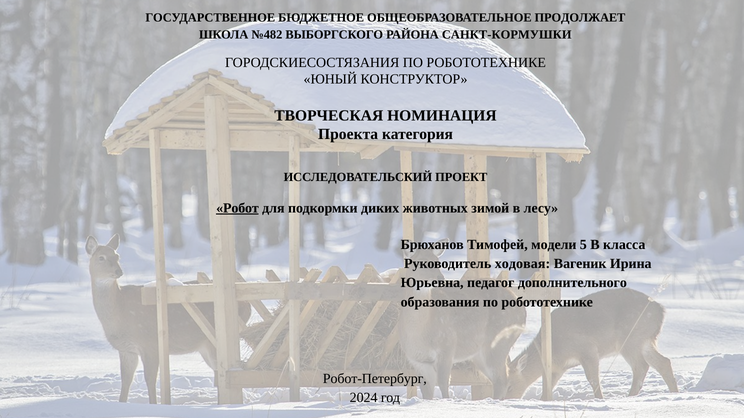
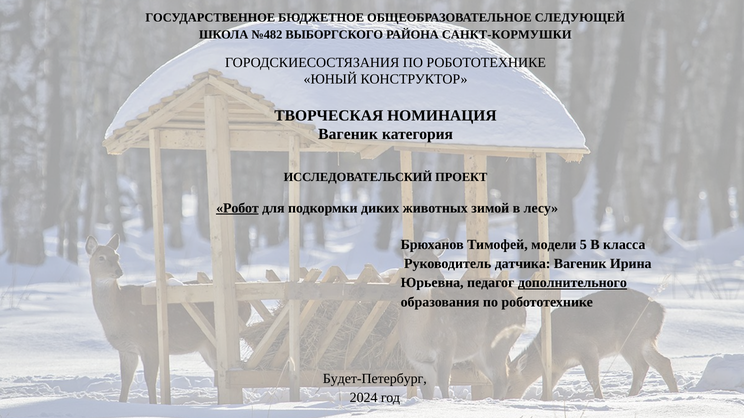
ПРОДОЛЖАЕТ: ПРОДОЛЖАЕТ -> СЛЕДУЮЩЕЙ
Проекта at (348, 134): Проекта -> Вагеник
ходовая: ходовая -> датчика
дополнительного underline: none -> present
Робот-Петербург: Робот-Петербург -> Будет-Петербург
